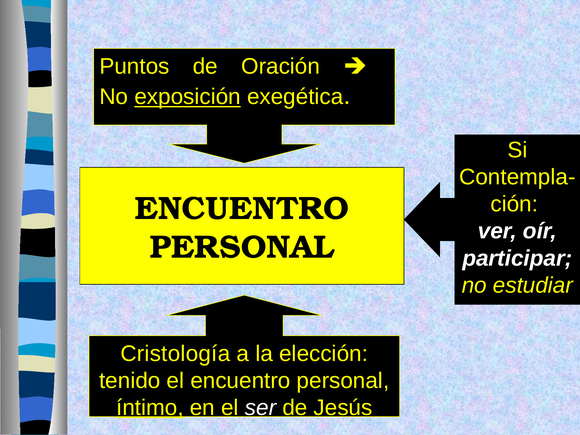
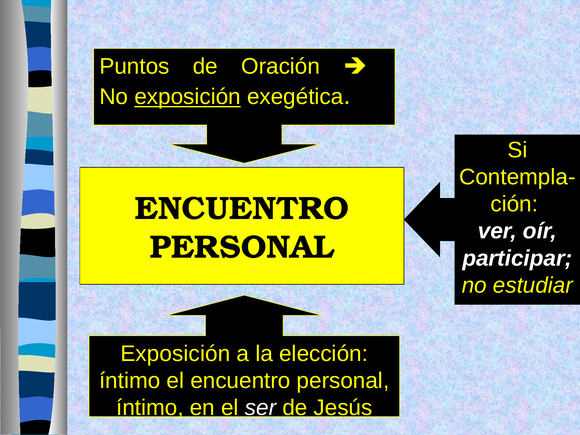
Cristología at (175, 354): Cristología -> Exposición
tenido at (130, 381): tenido -> íntimo
íntimo at (150, 408) underline: present -> none
